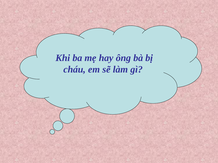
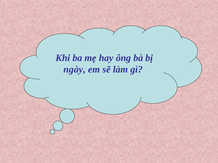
cháu: cháu -> ngày
